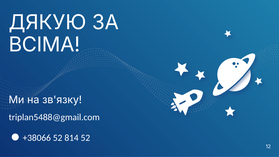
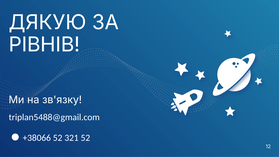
ВСІМА: ВСІМА -> РІВНІВ
814: 814 -> 321
